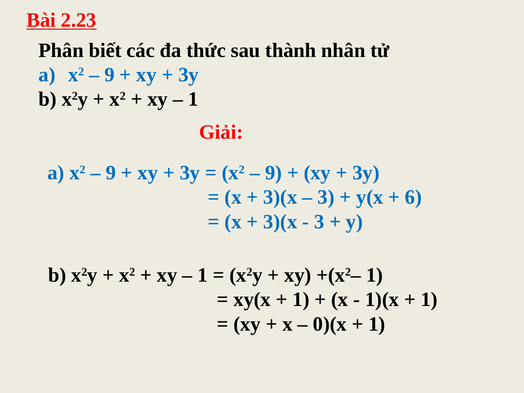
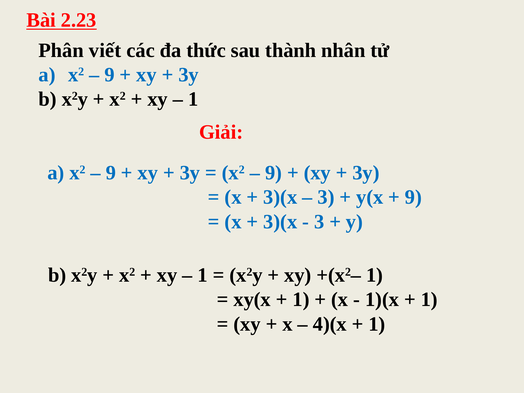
biết: biết -> viết
6 at (413, 197): 6 -> 9
0)(x: 0)(x -> 4)(x
